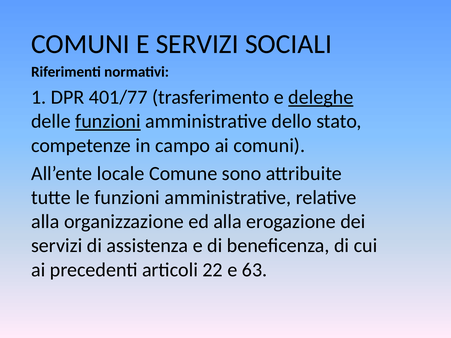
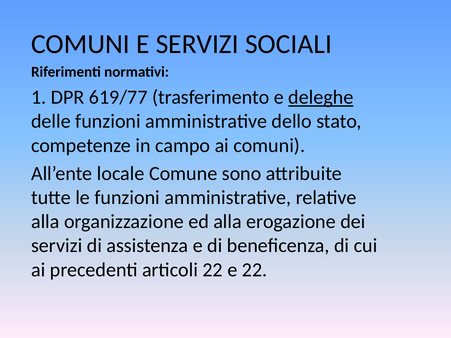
401/77: 401/77 -> 619/77
funzioni at (108, 121) underline: present -> none
e 63: 63 -> 22
